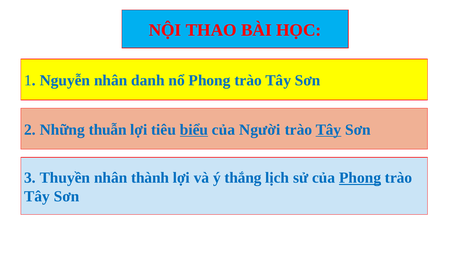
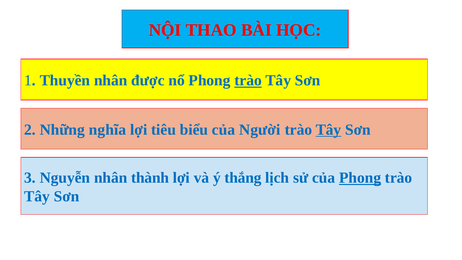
Nguyễn: Nguyễn -> Thuyền
danh: danh -> được
trào at (248, 81) underline: none -> present
thuẫn: thuẫn -> nghĩa
biểu underline: present -> none
Thuyền: Thuyền -> Nguyễn
